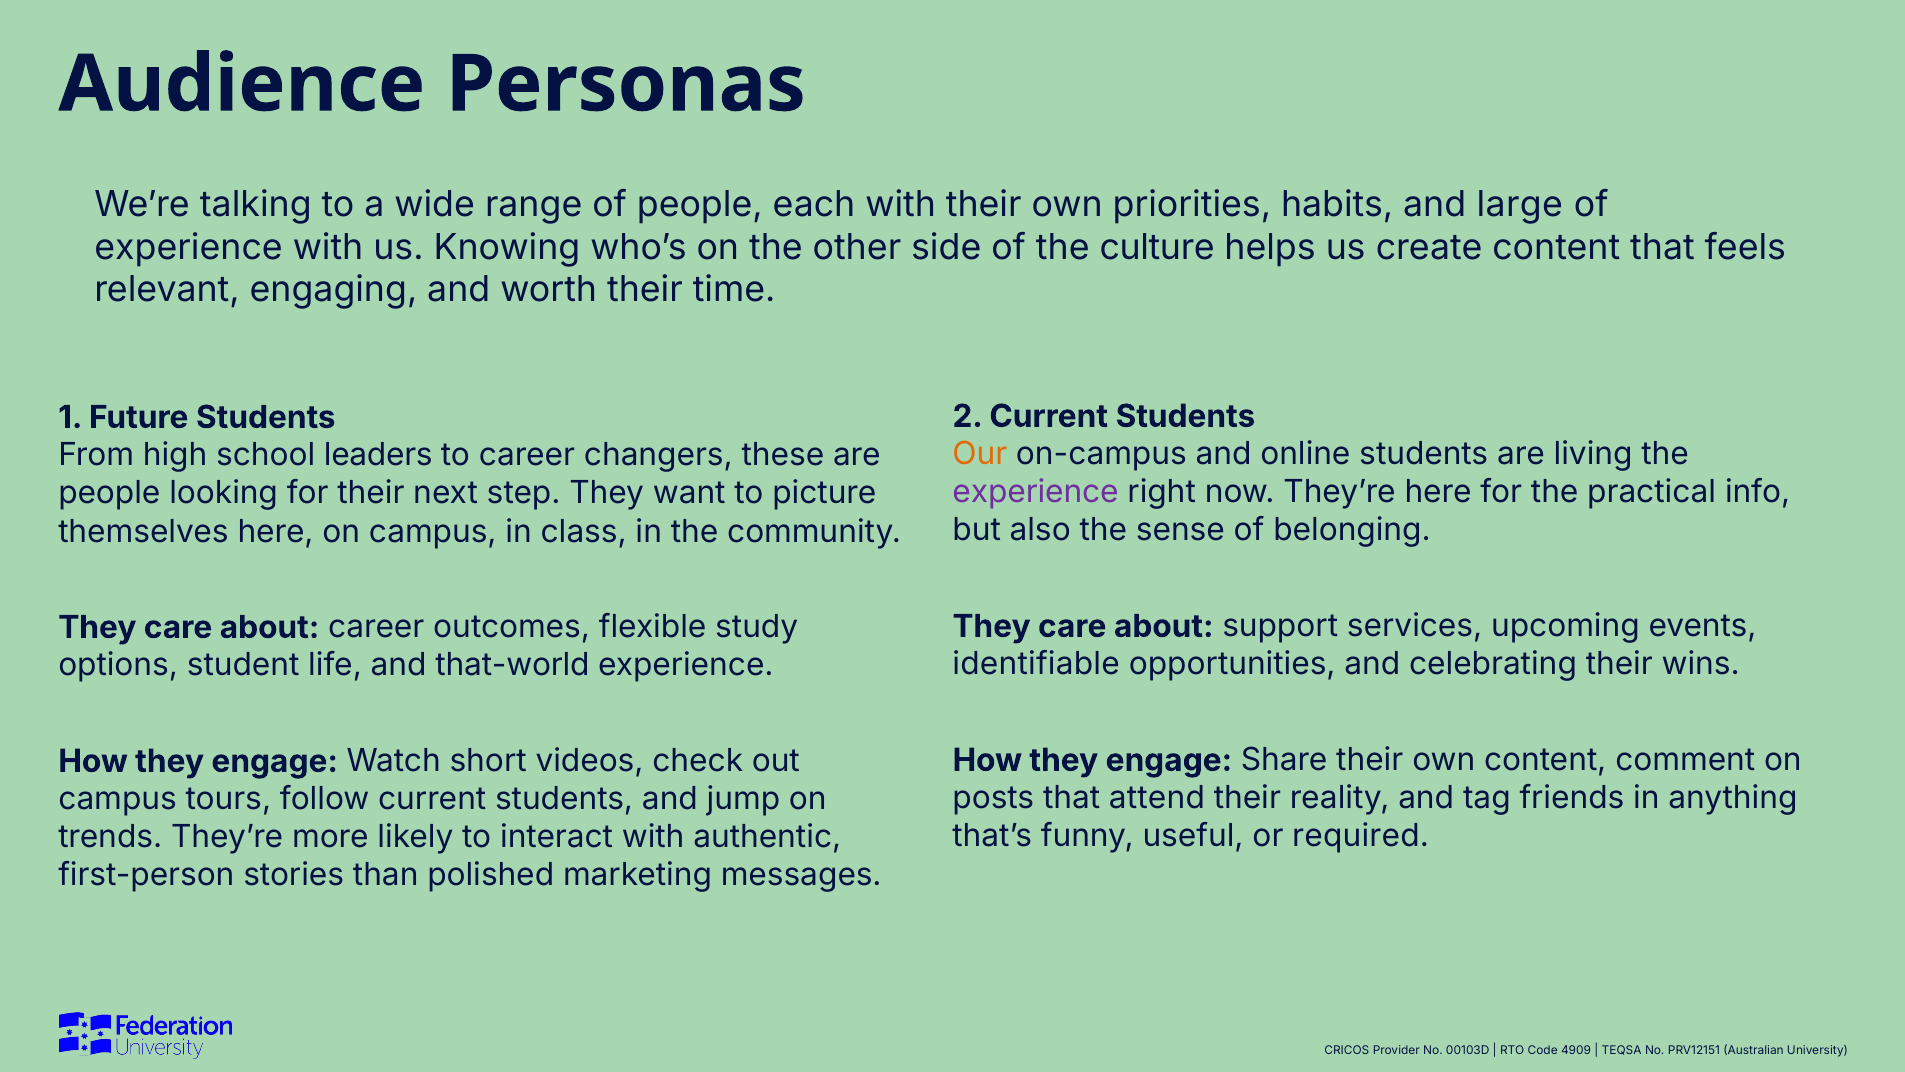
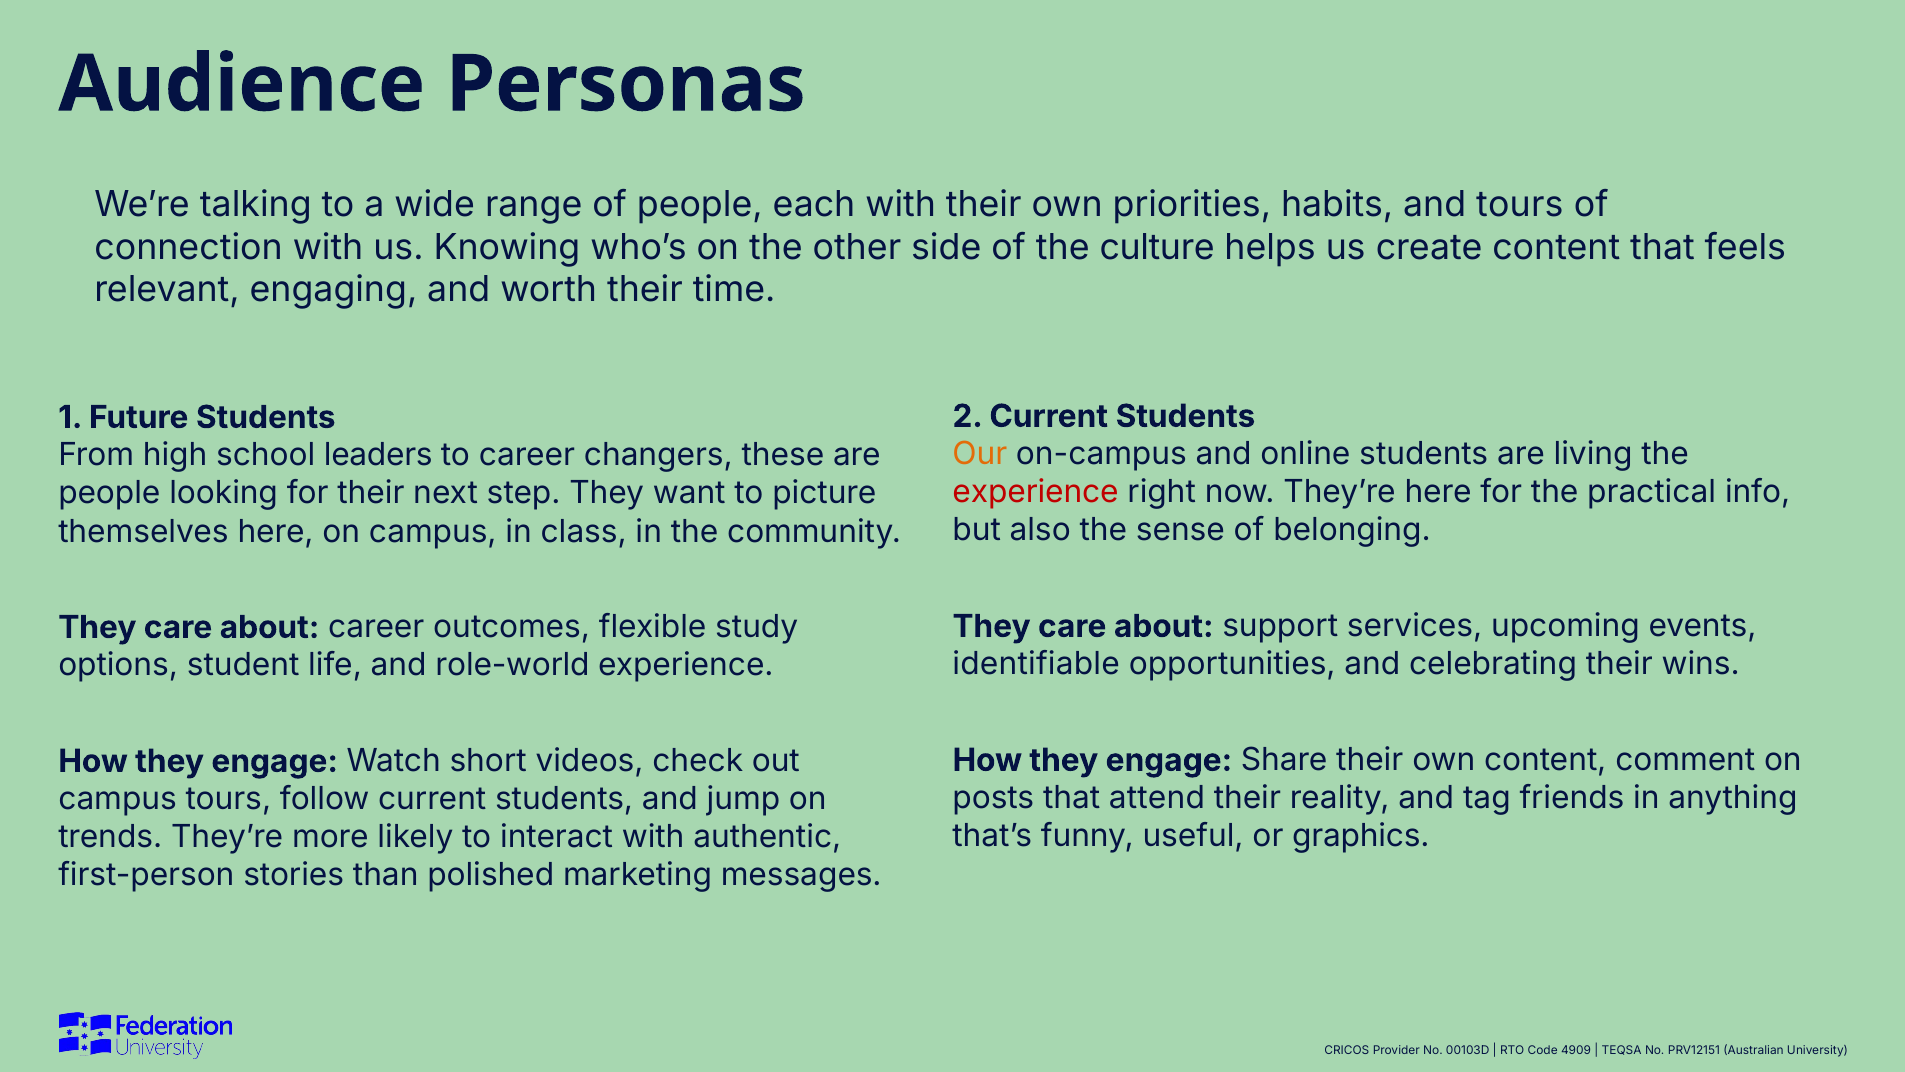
and large: large -> tours
experience at (189, 247): experience -> connection
experience at (1036, 492) colour: purple -> red
that-world: that-world -> role-world
required: required -> graphics
